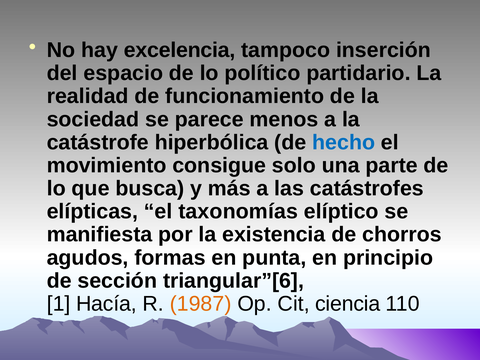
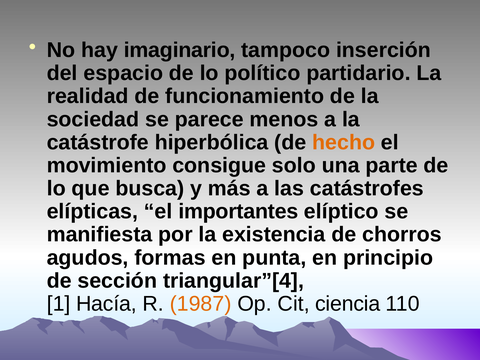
excelencia: excelencia -> imaginario
hecho colour: blue -> orange
taxonomías: taxonomías -> importantes
triangular”[6: triangular”[6 -> triangular”[4
